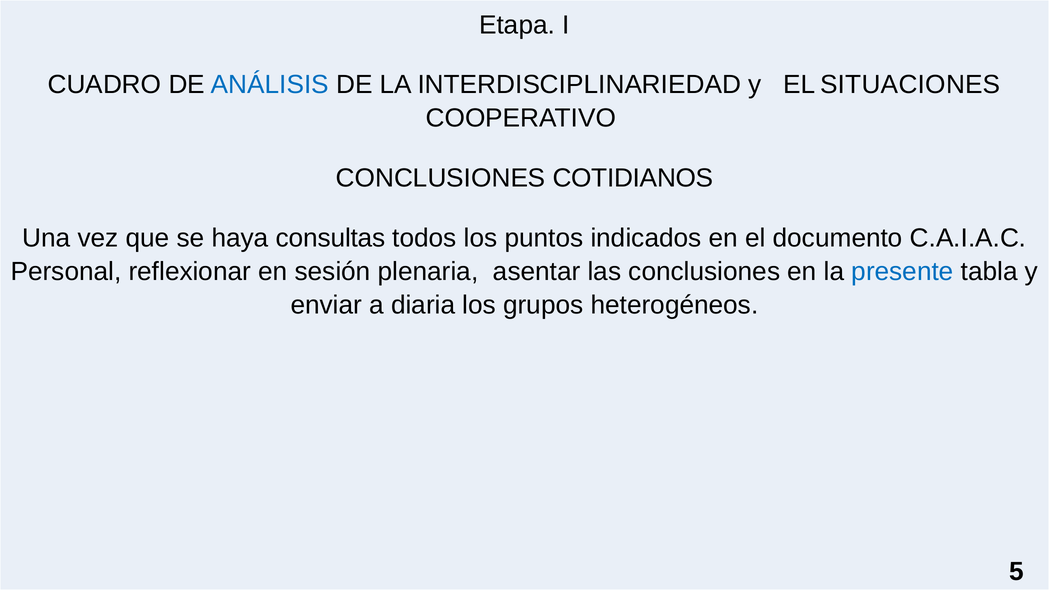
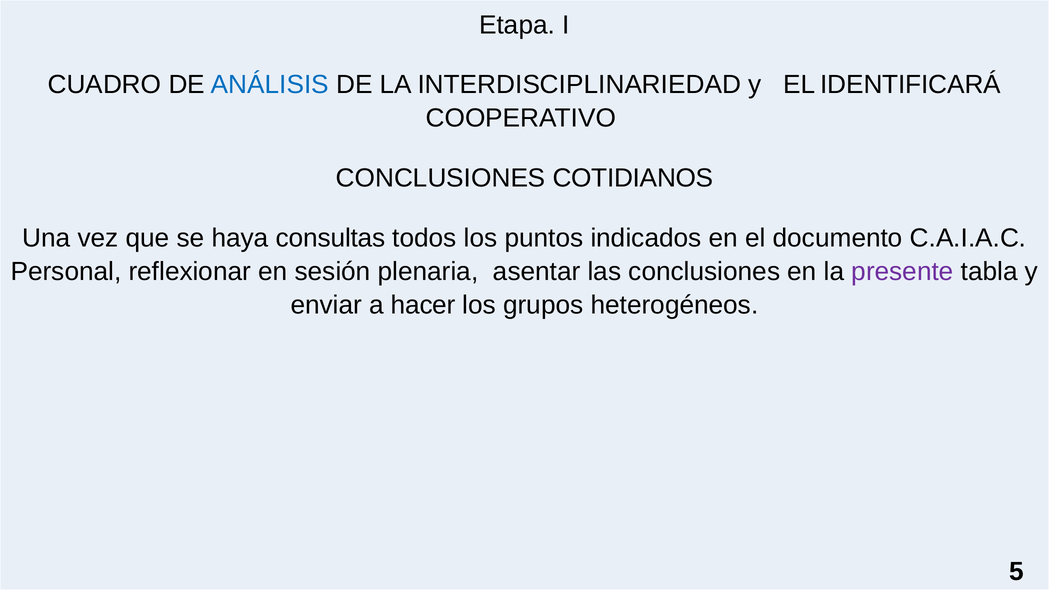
SITUACIONES: SITUACIONES -> IDENTIFICARÁ
presente colour: blue -> purple
diaria: diaria -> hacer
